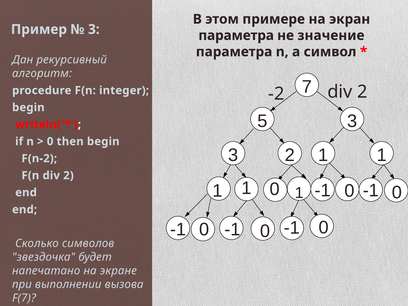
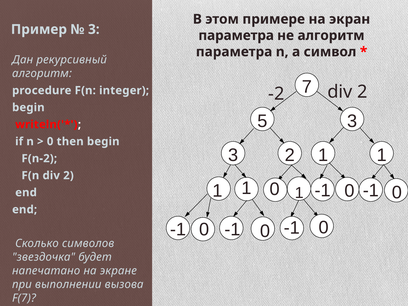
не значение: значение -> алгоритм
